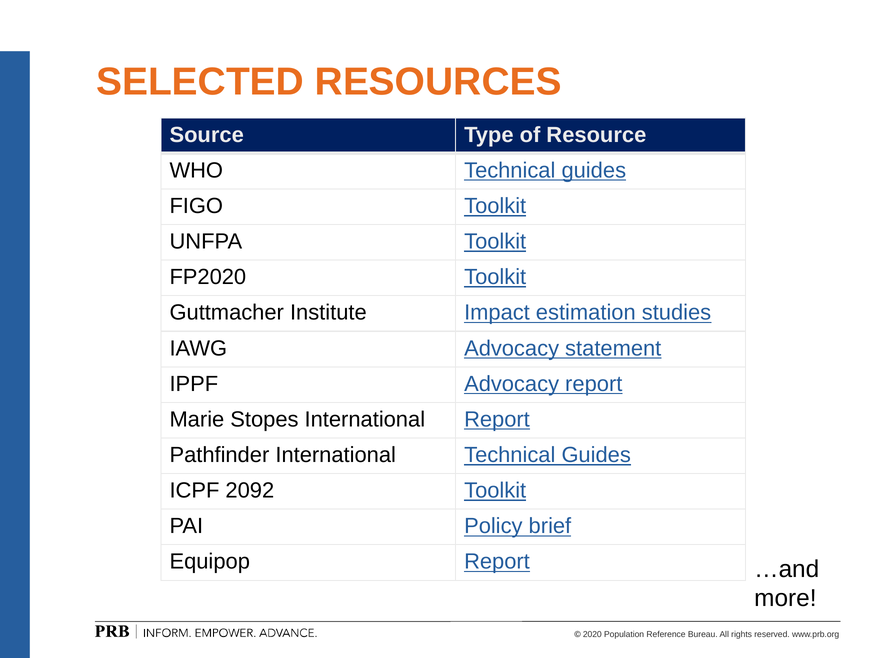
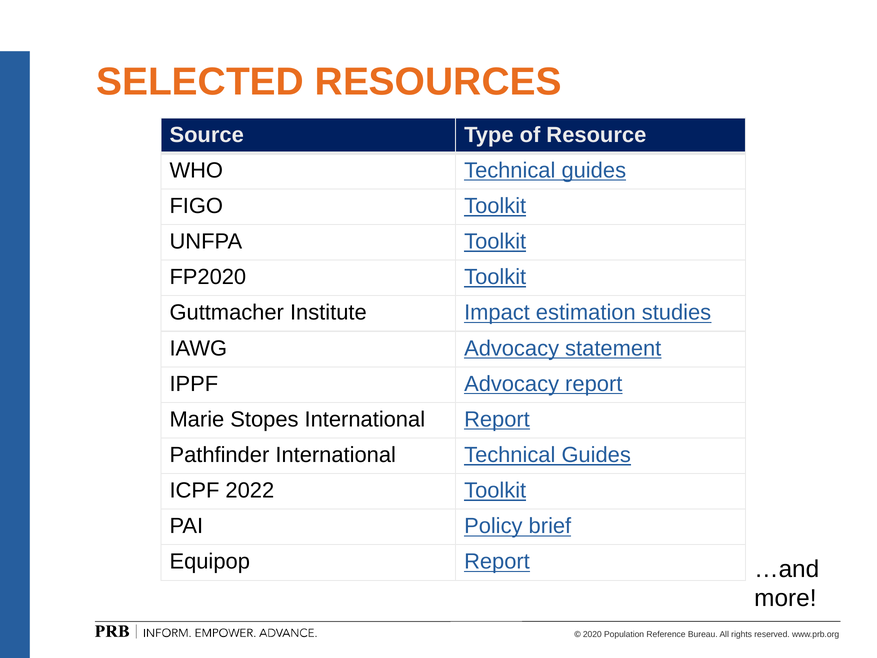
2092: 2092 -> 2022
